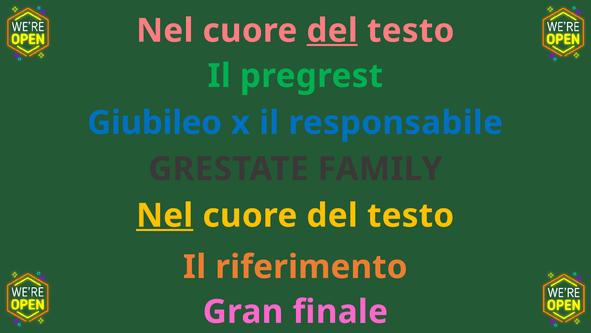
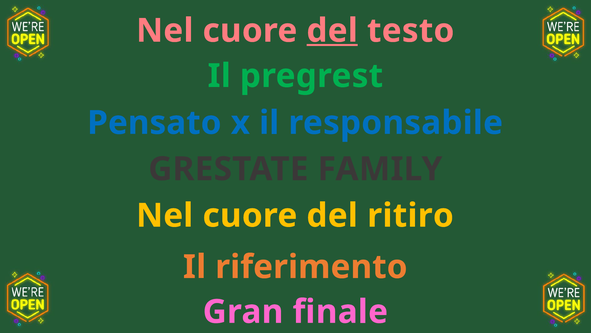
Giubileo: Giubileo -> Pensato
Nel at (165, 215) underline: present -> none
testo at (411, 215): testo -> ritiro
